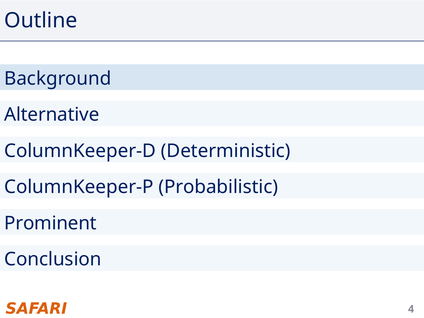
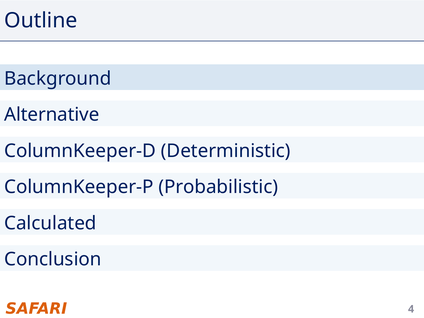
Prominent: Prominent -> Calculated
